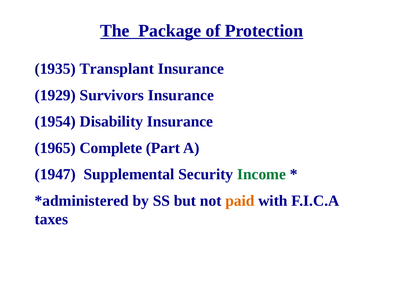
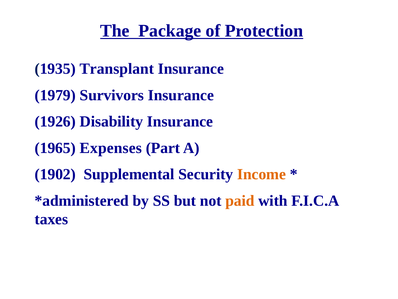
1929: 1929 -> 1979
1954: 1954 -> 1926
Complete: Complete -> Expenses
1947: 1947 -> 1902
Income colour: green -> orange
